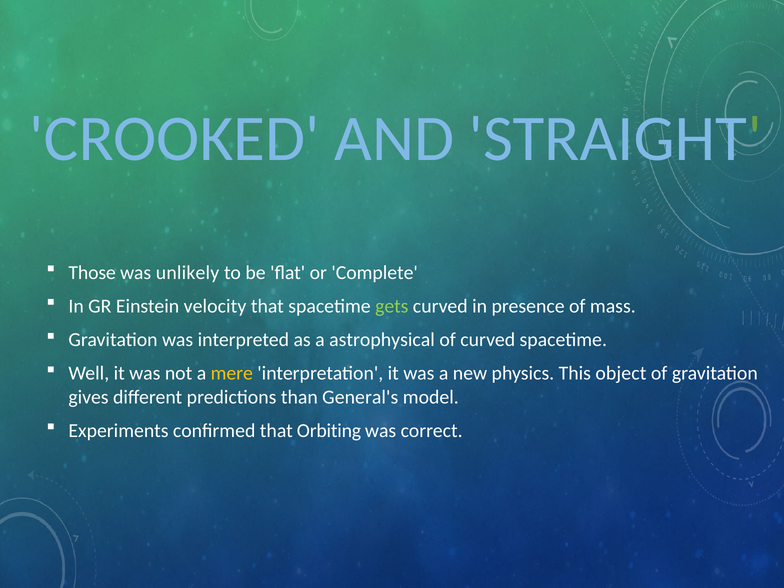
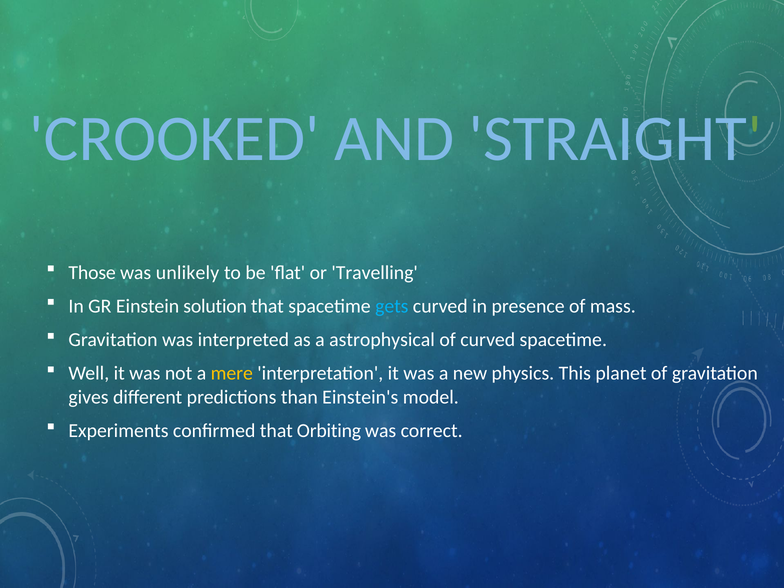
Complete: Complete -> Travelling
velocity: velocity -> solution
gets colour: light green -> light blue
object: object -> planet
General's: General's -> Einstein's
